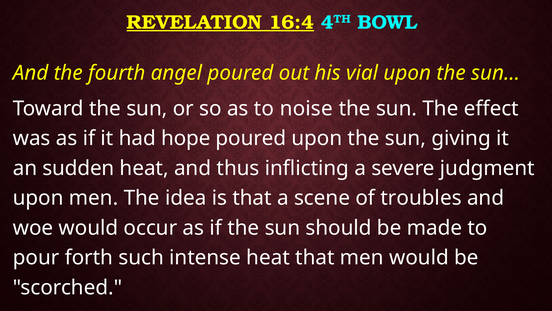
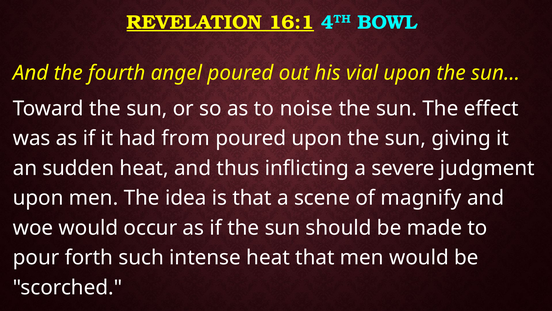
16:4: 16:4 -> 16:1
hope: hope -> from
troubles: troubles -> magnify
